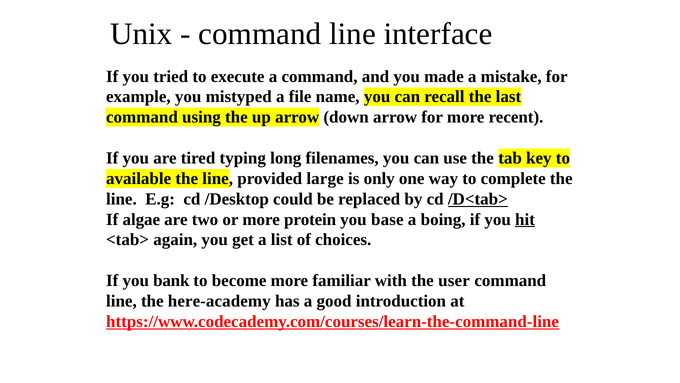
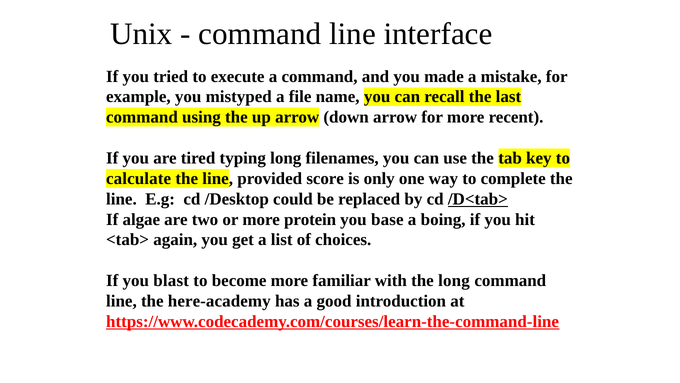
available: available -> calculate
large: large -> score
hit underline: present -> none
bank: bank -> blast
the user: user -> long
